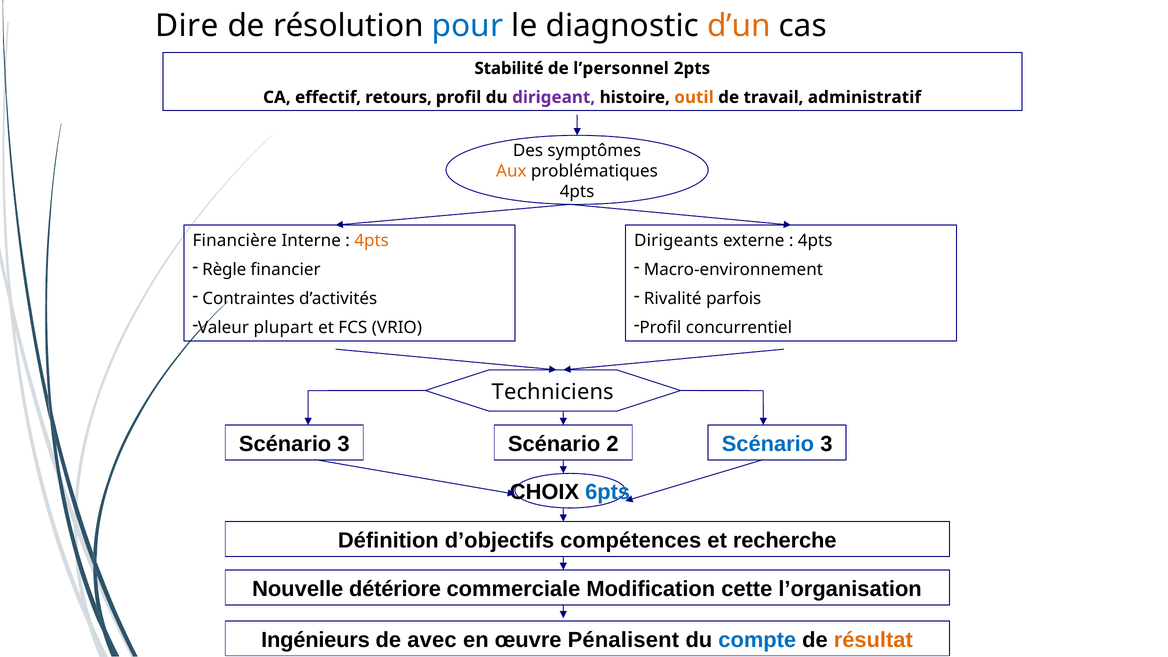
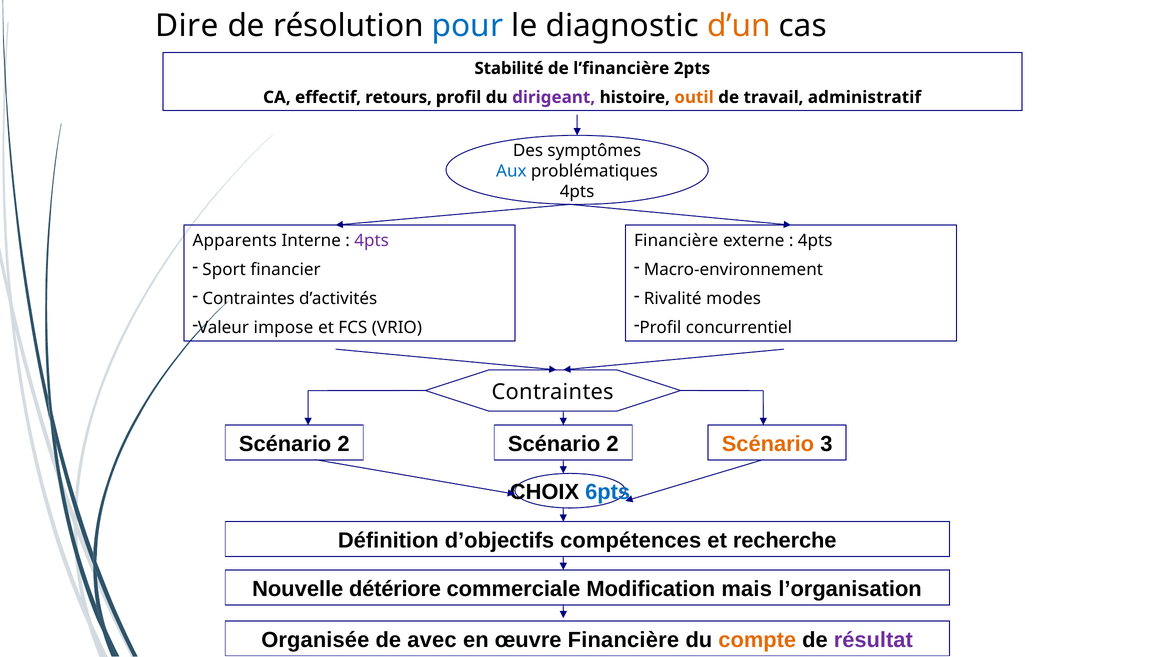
l’personnel: l’personnel -> l’financière
Aux colour: orange -> blue
Financière: Financière -> Apparents
4pts at (372, 241) colour: orange -> purple
Dirigeants at (676, 241): Dirigeants -> Financière
Règle: Règle -> Sport
parfois: parfois -> modes
plupart: plupart -> impose
Techniciens at (553, 392): Techniciens -> Contraintes
3 at (343, 444): 3 -> 2
Scénario at (768, 444) colour: blue -> orange
cette: cette -> mais
Ingénieurs: Ingénieurs -> Organisée
œuvre Pénalisent: Pénalisent -> Financière
compte colour: blue -> orange
résultat colour: orange -> purple
